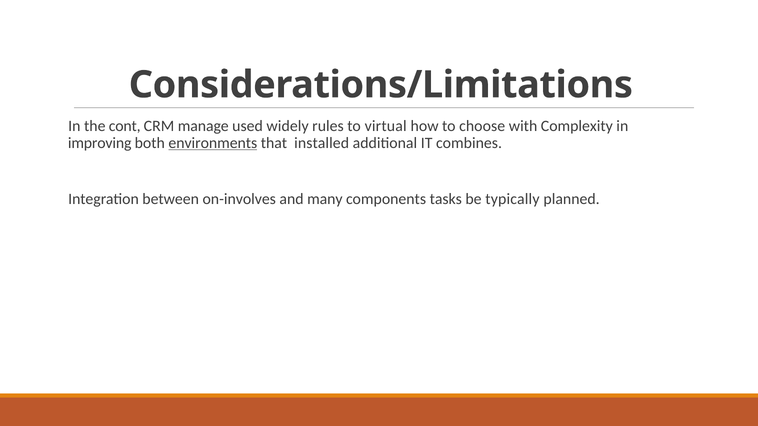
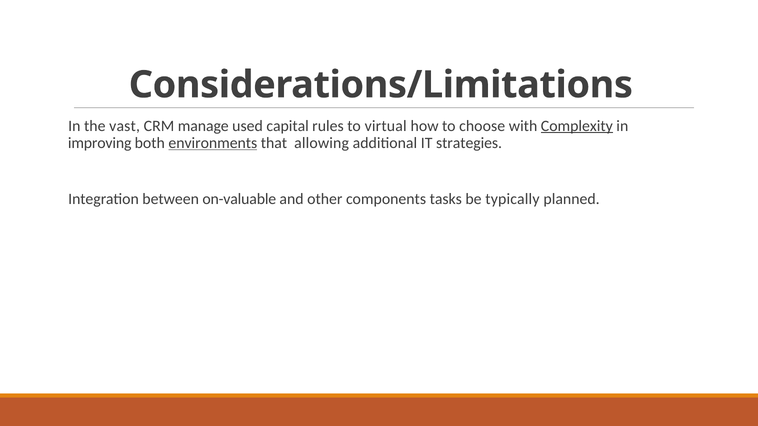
cont: cont -> vast
widely: widely -> capital
Complexity underline: none -> present
installed: installed -> allowing
combines: combines -> strategies
on-involves: on-involves -> on-valuable
many: many -> other
